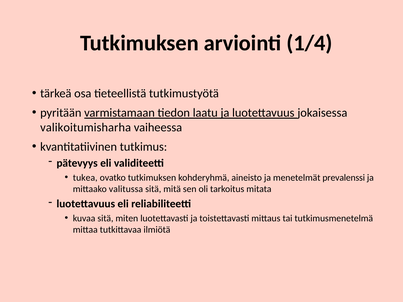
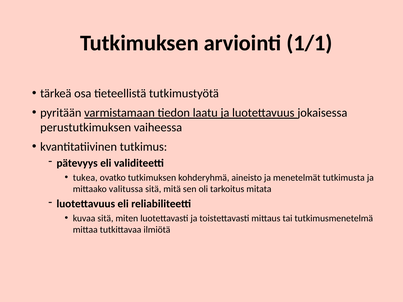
1/4: 1/4 -> 1/1
valikoitumisharha: valikoitumisharha -> perustutkimuksen
prevalenssi: prevalenssi -> tutkimusta
